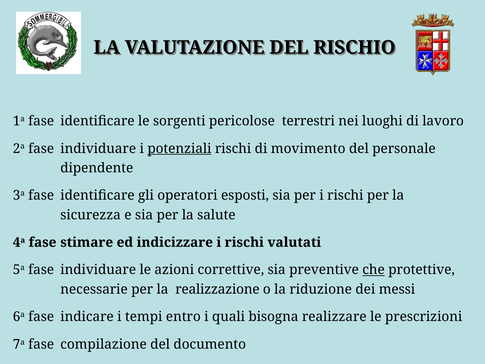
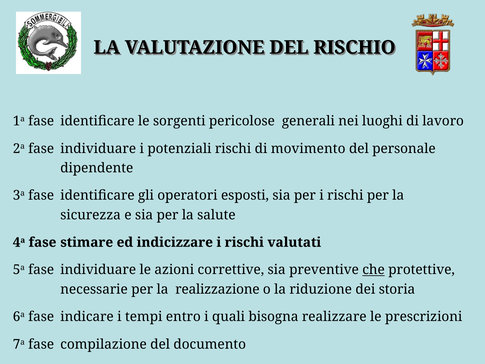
terrestri: terrestri -> generali
potenziali underline: present -> none
messi: messi -> storia
